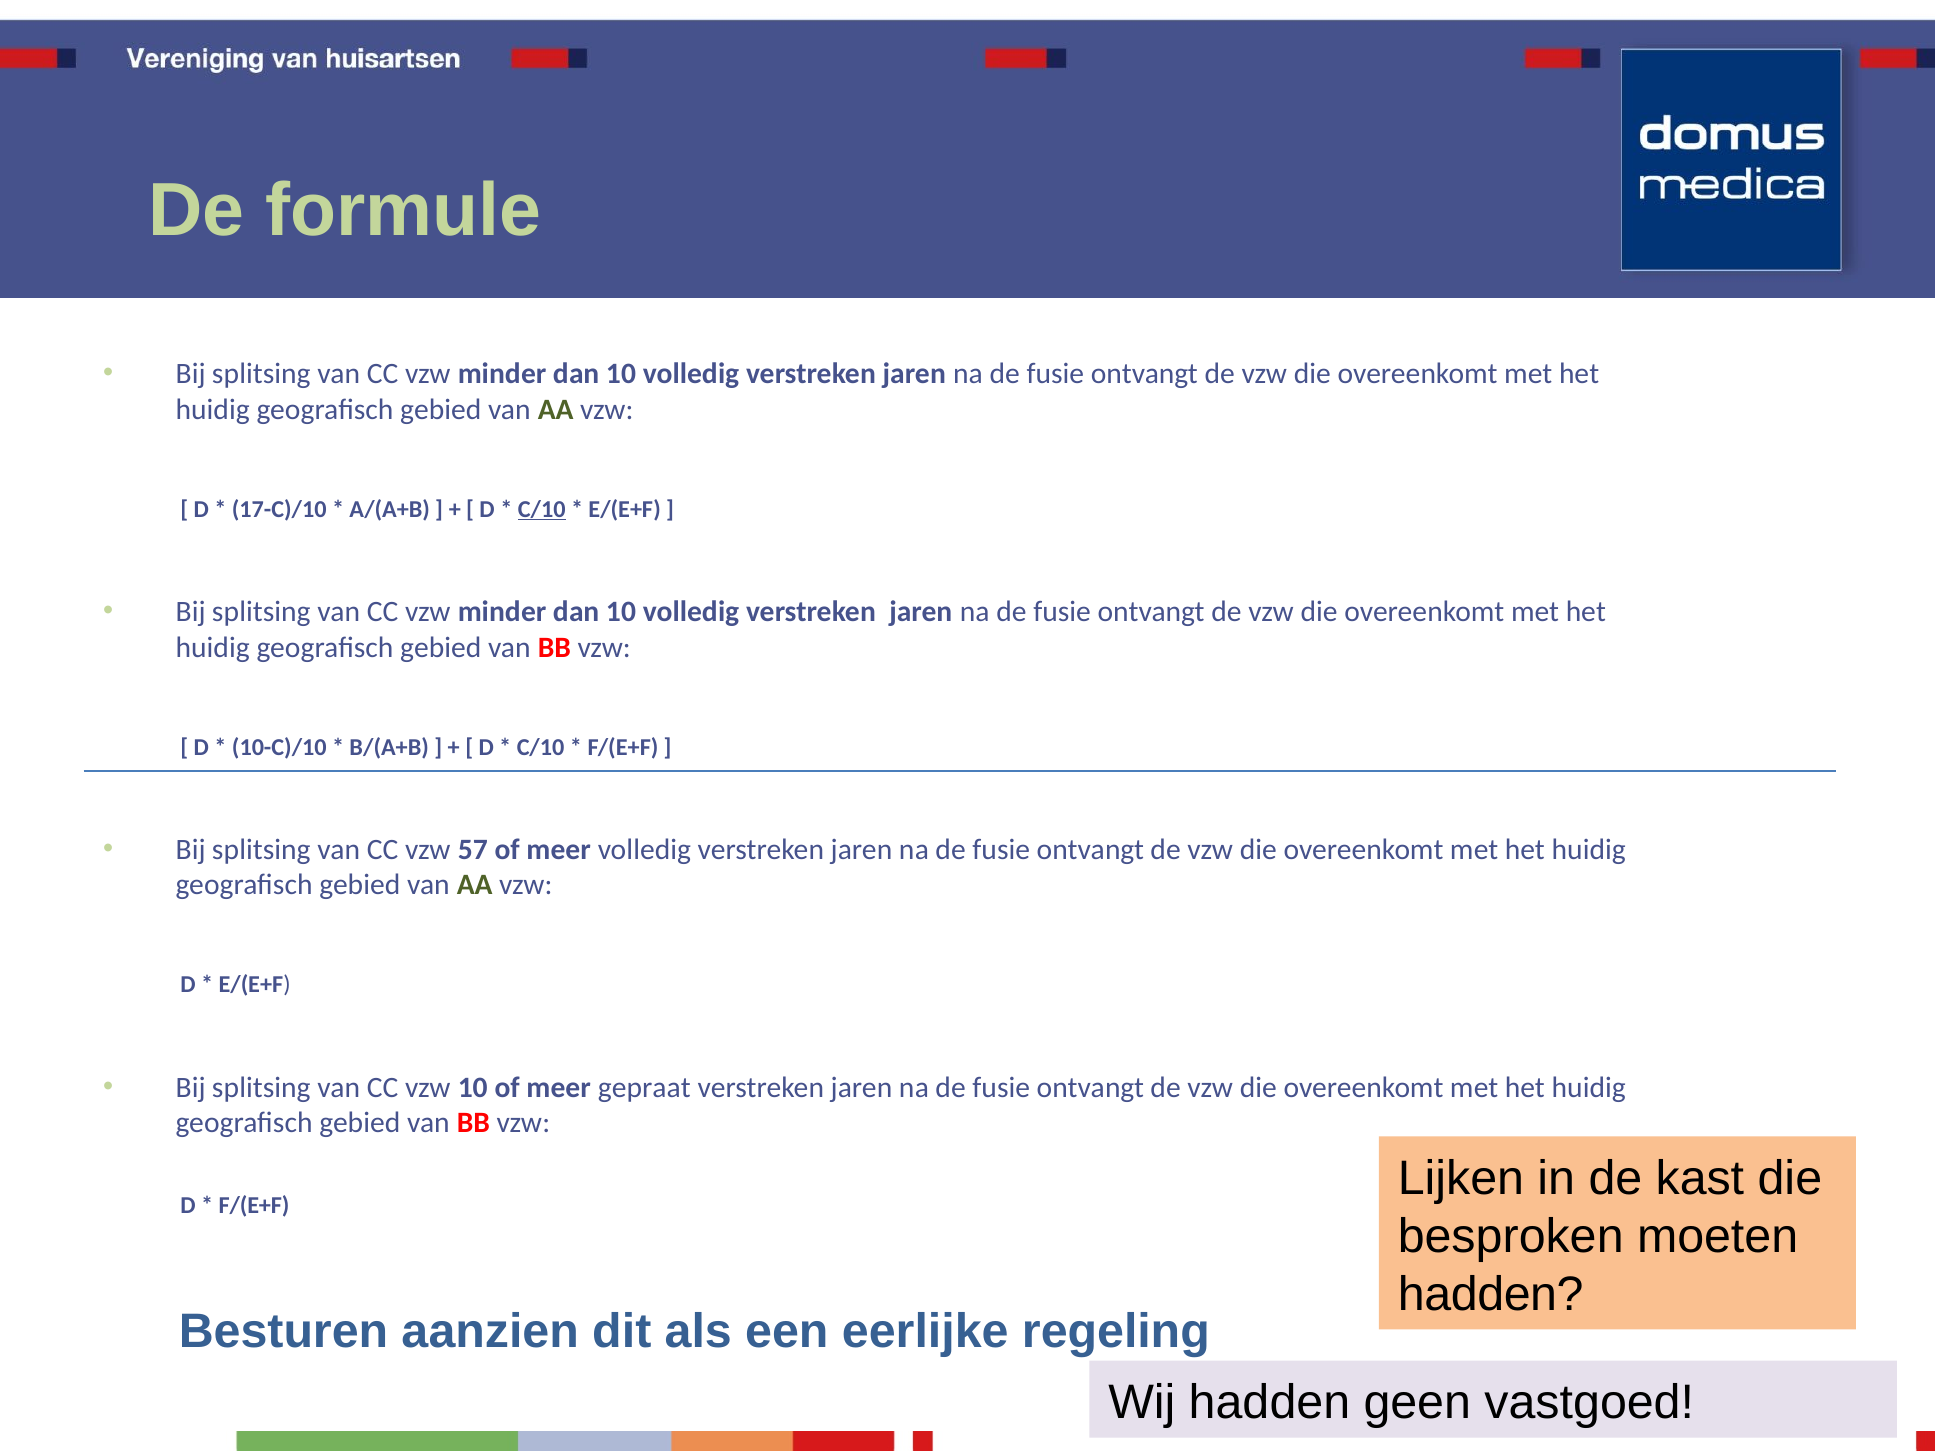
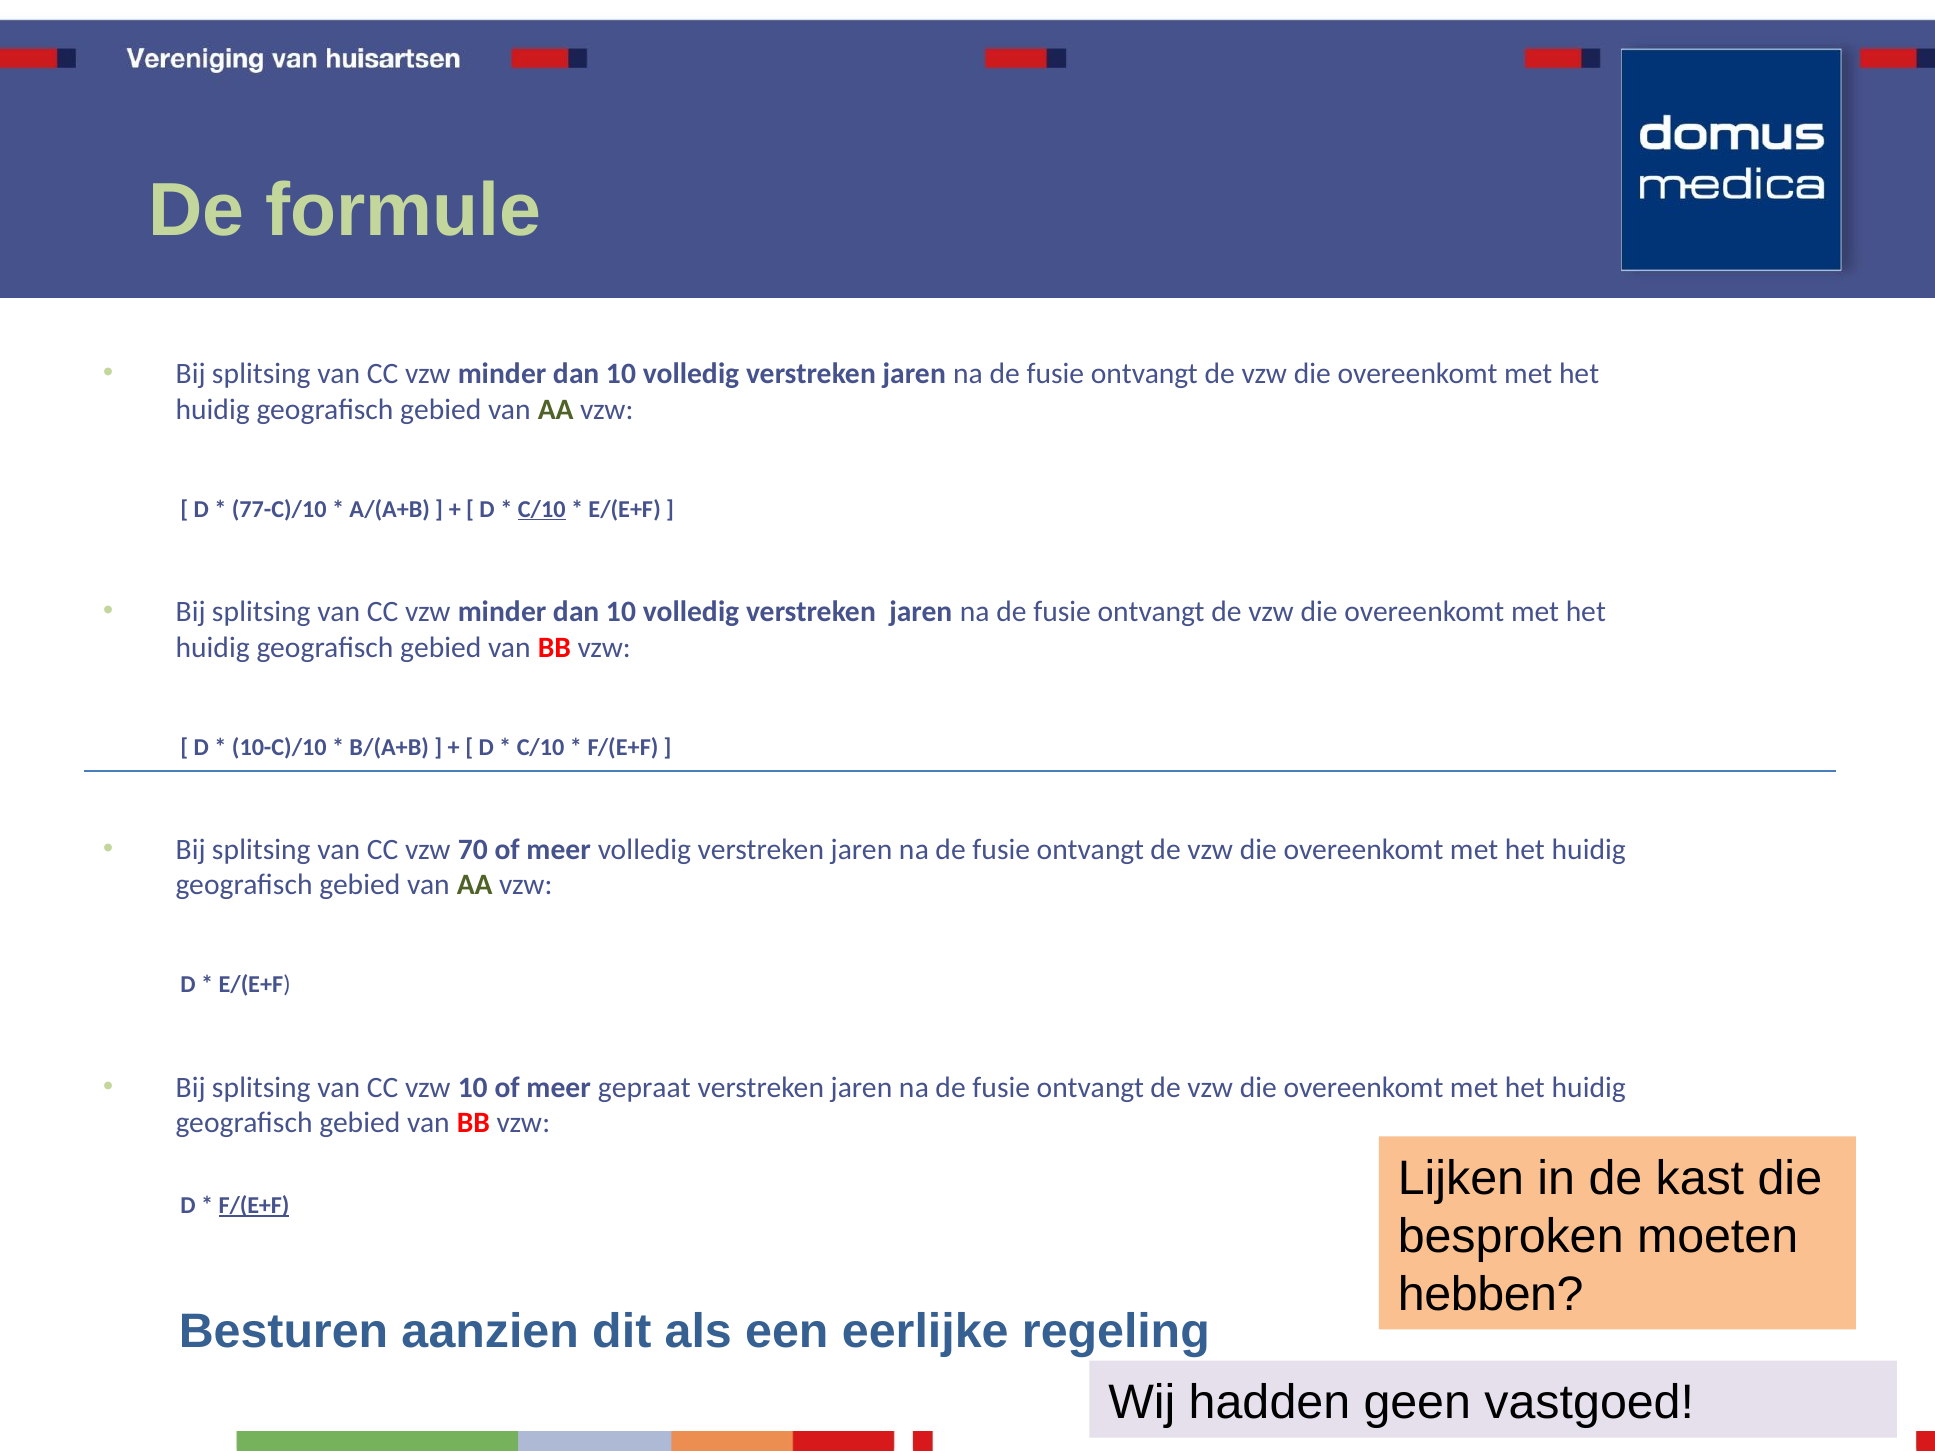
17-C)/10: 17-C)/10 -> 77-C)/10
57: 57 -> 70
F/(E+F at (254, 1206) underline: none -> present
hadden at (1491, 1295): hadden -> hebben
